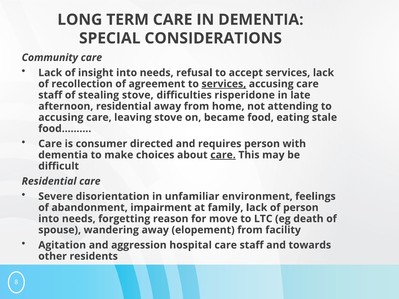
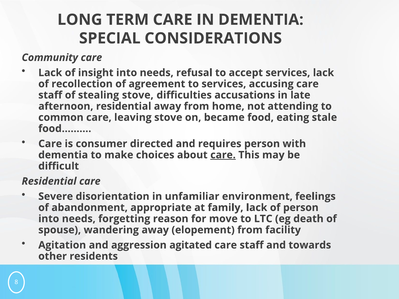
services at (224, 84) underline: present -> none
risperidone: risperidone -> accusations
accusing at (61, 118): accusing -> common
impairment: impairment -> appropriate
hospital: hospital -> agitated
